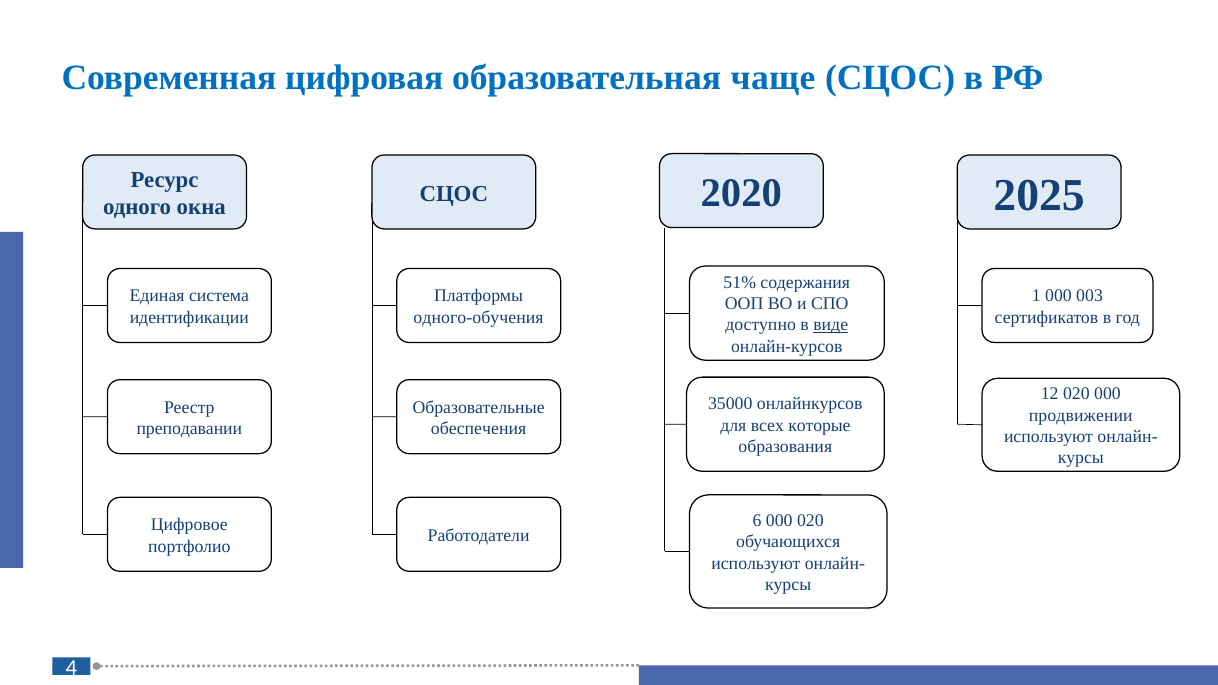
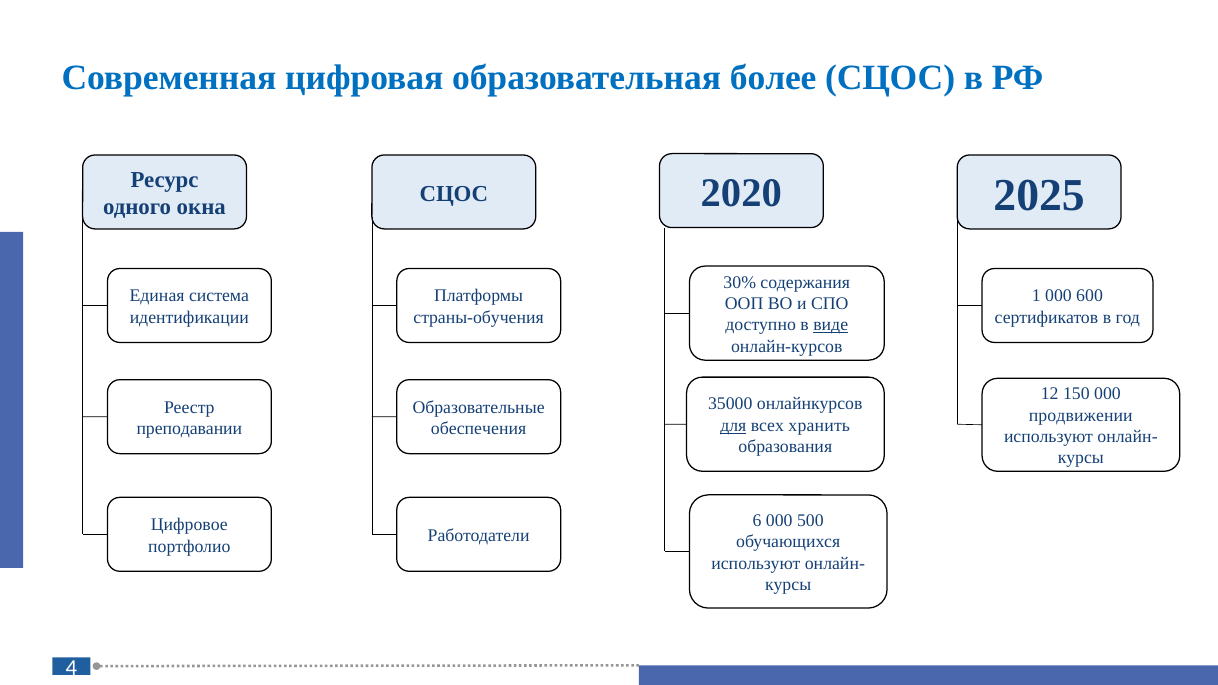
чаще: чаще -> более
51%: 51% -> 30%
003: 003 -> 600
одного-обучения: одного-обучения -> страны-обучения
12 020: 020 -> 150
для underline: none -> present
которые: которые -> хранить
000 020: 020 -> 500
